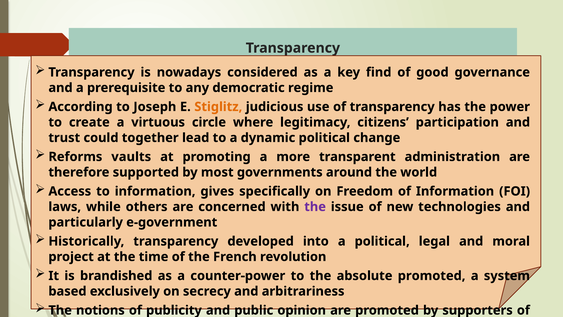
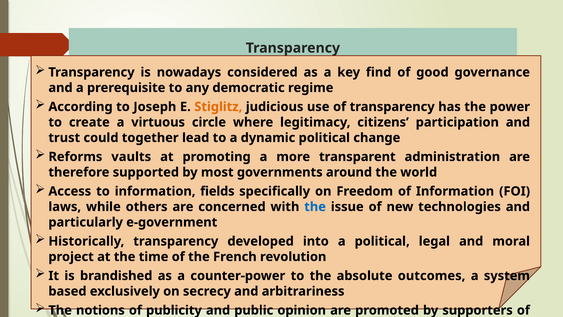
gives: gives -> fields
the at (315, 207) colour: purple -> blue
absolute promoted: promoted -> outcomes
